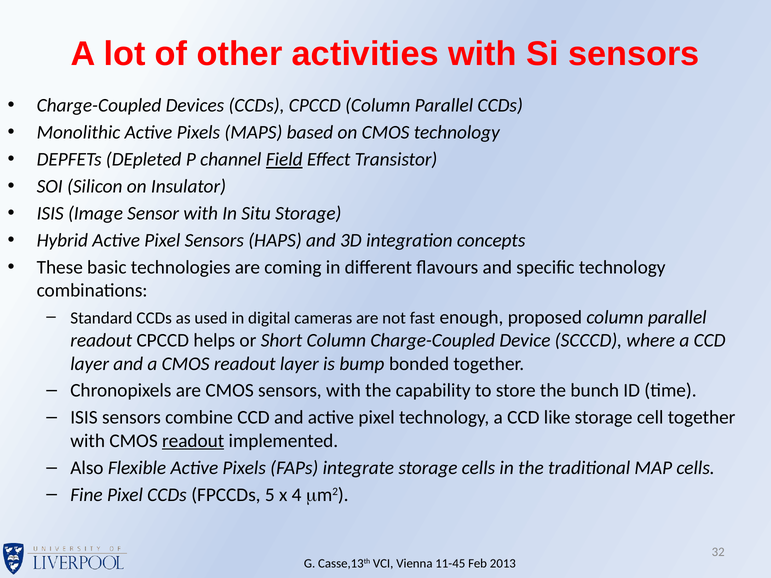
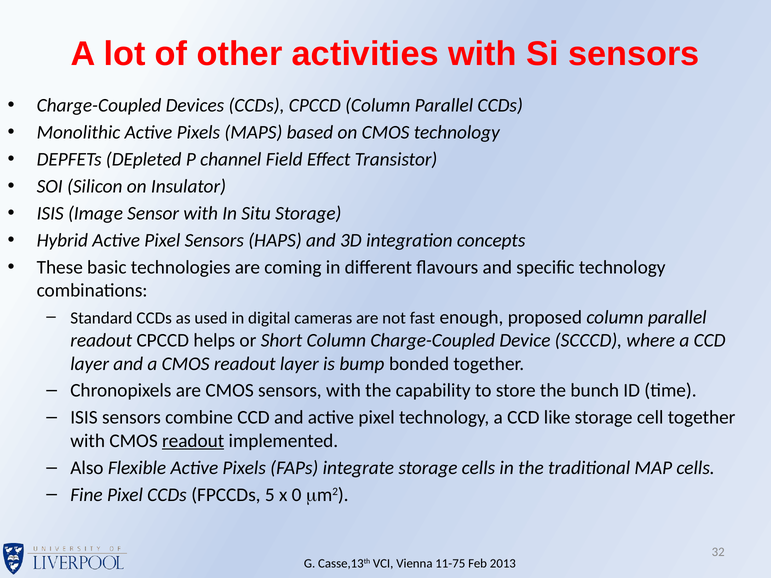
Field underline: present -> none
4: 4 -> 0
11-45: 11-45 -> 11-75
